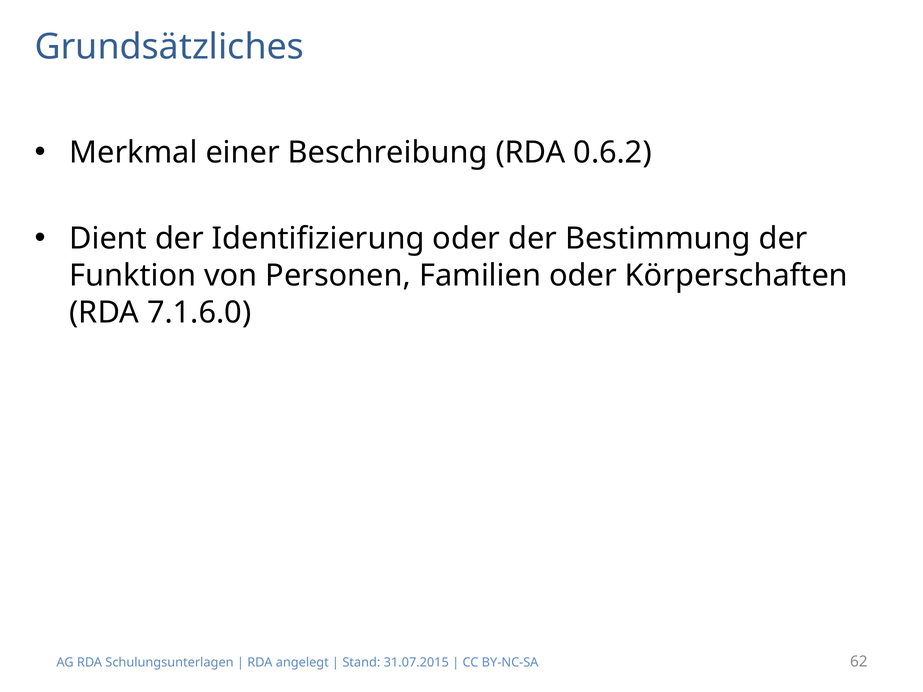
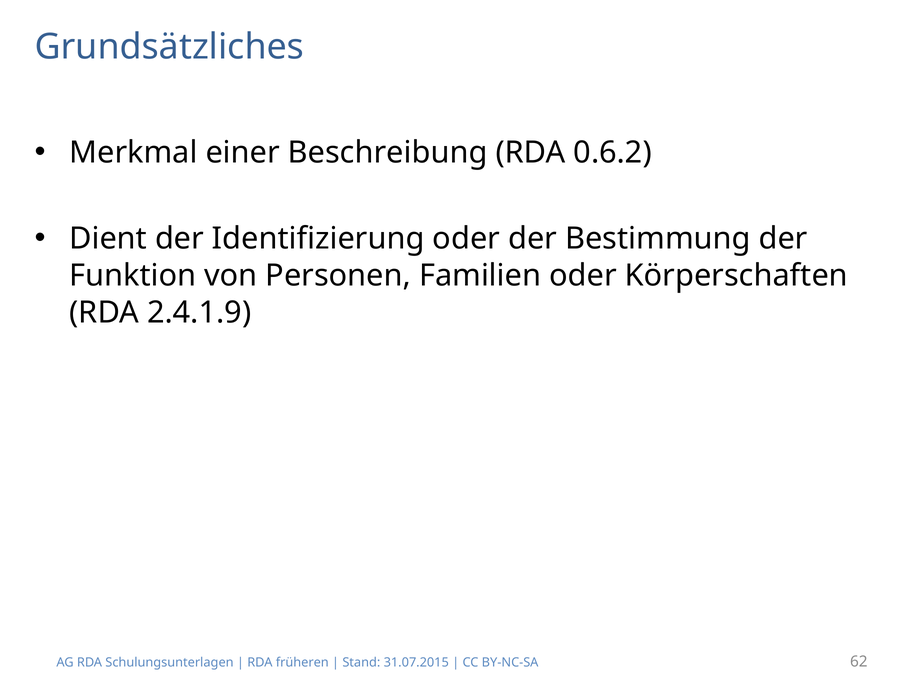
7.1.6.0: 7.1.6.0 -> 2.4.1.9
angelegt: angelegt -> früheren
